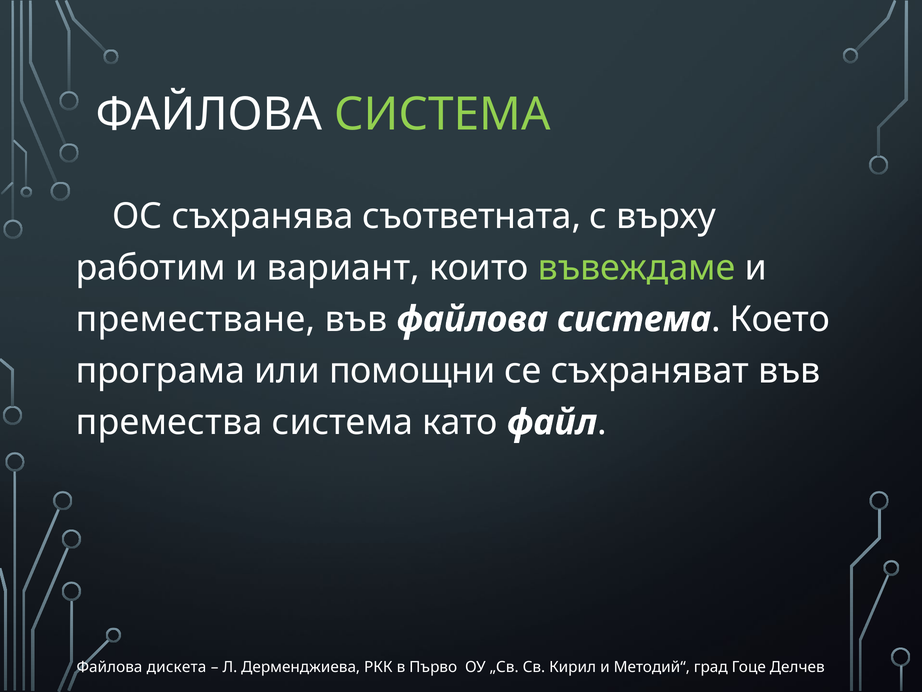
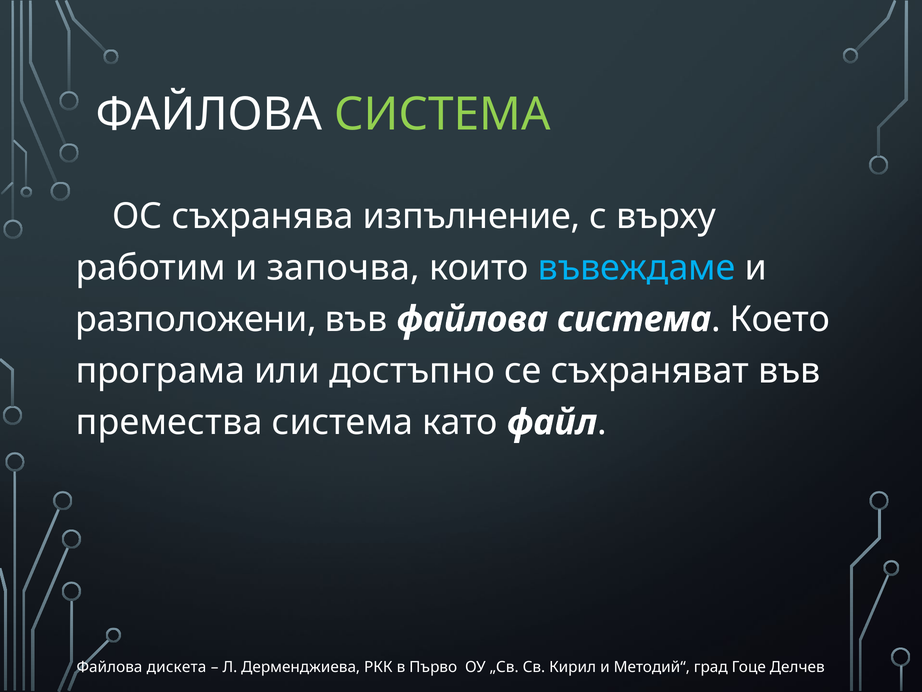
съответната: съответната -> изпълнение
вариант: вариант -> започва
въвеждаме colour: light green -> light blue
преместване: преместване -> разположени
помощни: помощни -> достъпно
